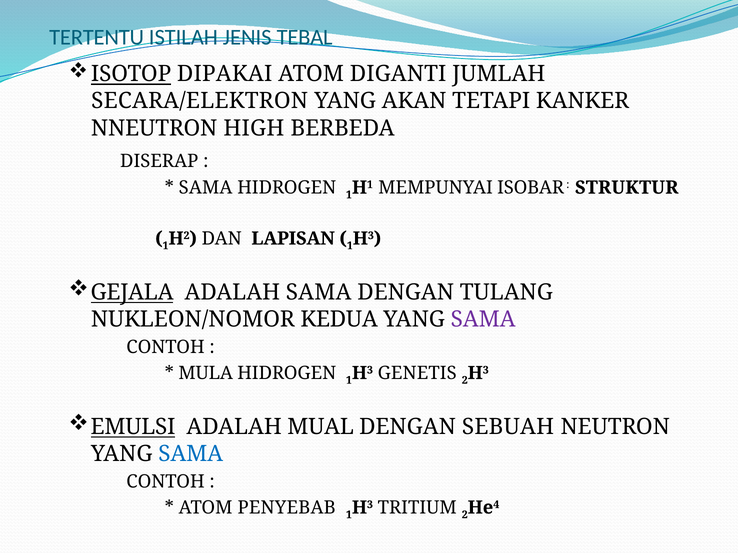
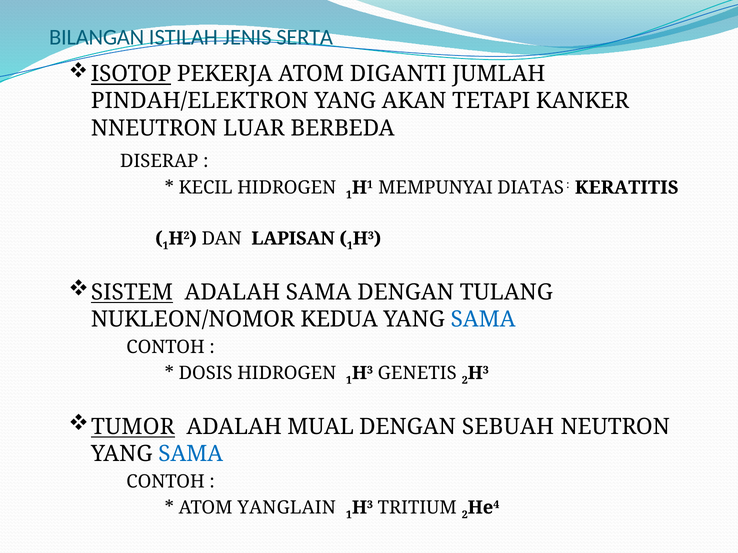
TERTENTU: TERTENTU -> BILANGAN
TEBAL: TEBAL -> SERTA
DIPAKAI: DIPAKAI -> PEKERJA
SECARA/ELEKTRON: SECARA/ELEKTRON -> PINDAH/ELEKTRON
HIGH: HIGH -> LUAR
SAMA at (206, 188): SAMA -> KECIL
ISOBAR: ISOBAR -> DIATAS
STRUKTUR: STRUKTUR -> KERATITIS
GEJALA: GEJALA -> SISTEM
SAMA at (483, 320) colour: purple -> blue
MULA: MULA -> DOSIS
EMULSI: EMULSI -> TUMOR
PENYEBAB: PENYEBAB -> YANGLAIN
